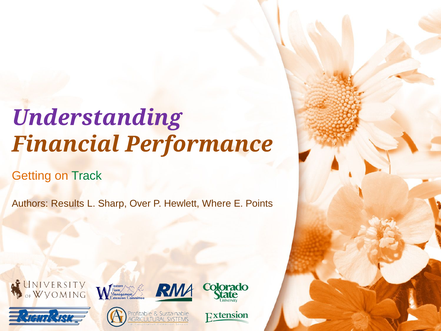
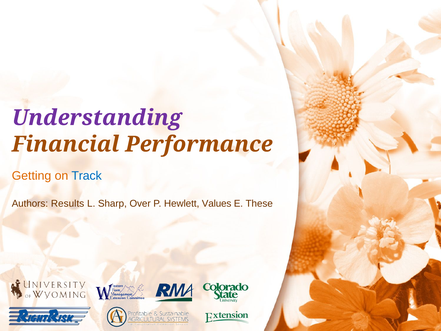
Track colour: green -> blue
Where: Where -> Values
Points: Points -> These
